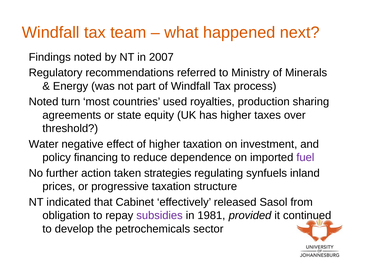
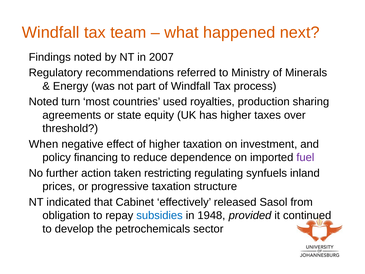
Water: Water -> When
strategies: strategies -> restricting
subsidies colour: purple -> blue
1981: 1981 -> 1948
